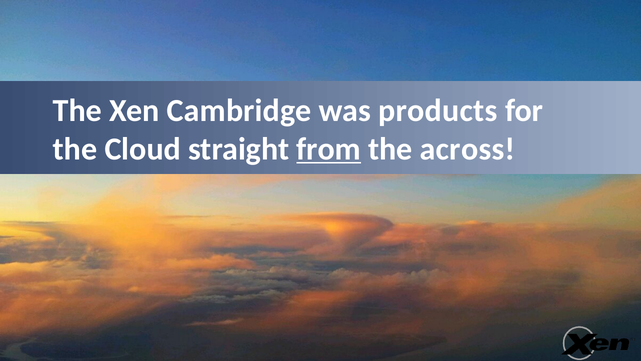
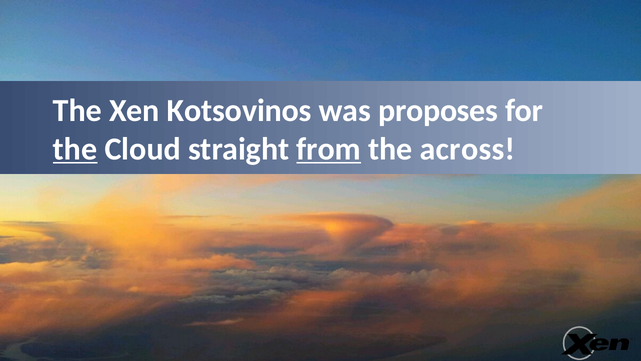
Cambridge: Cambridge -> Kotsovinos
products: products -> proposes
the at (75, 149) underline: none -> present
